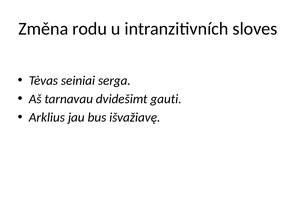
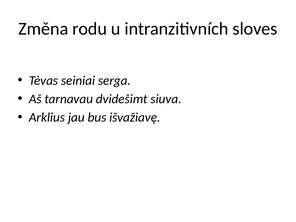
gauti: gauti -> siuva
